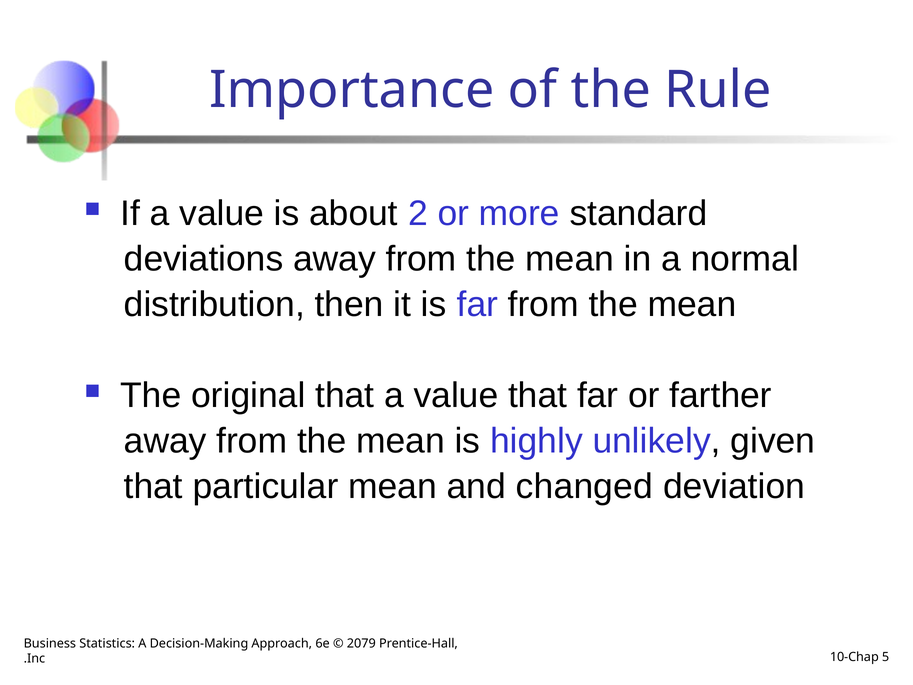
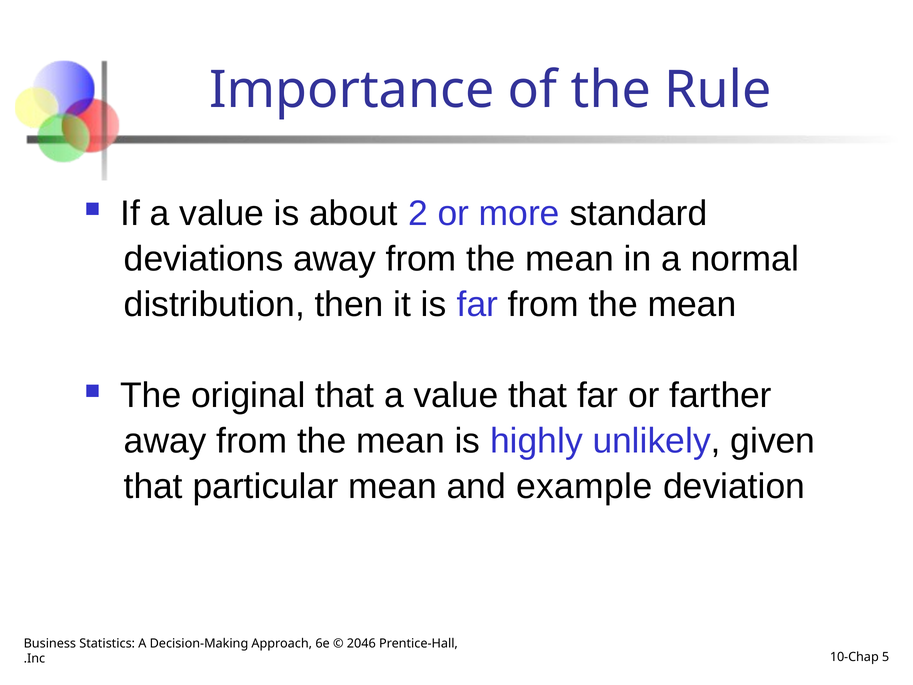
changed: changed -> example
2079: 2079 -> 2046
